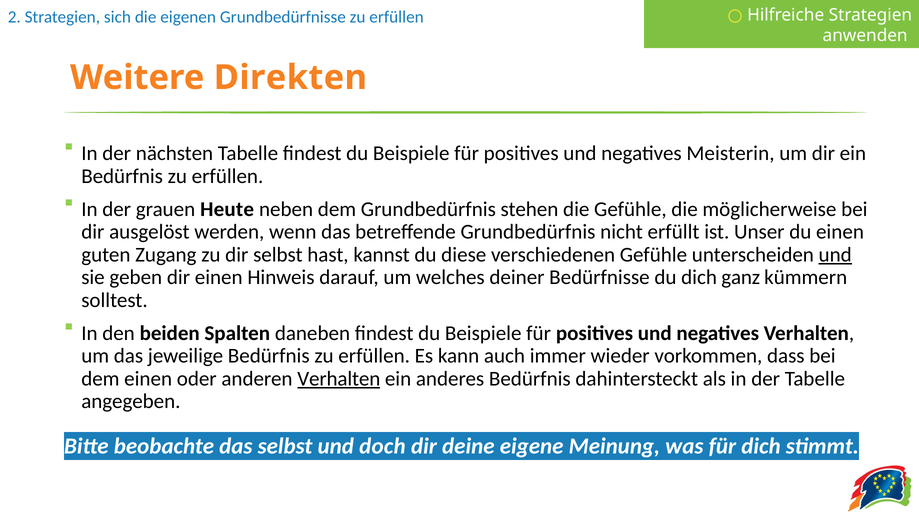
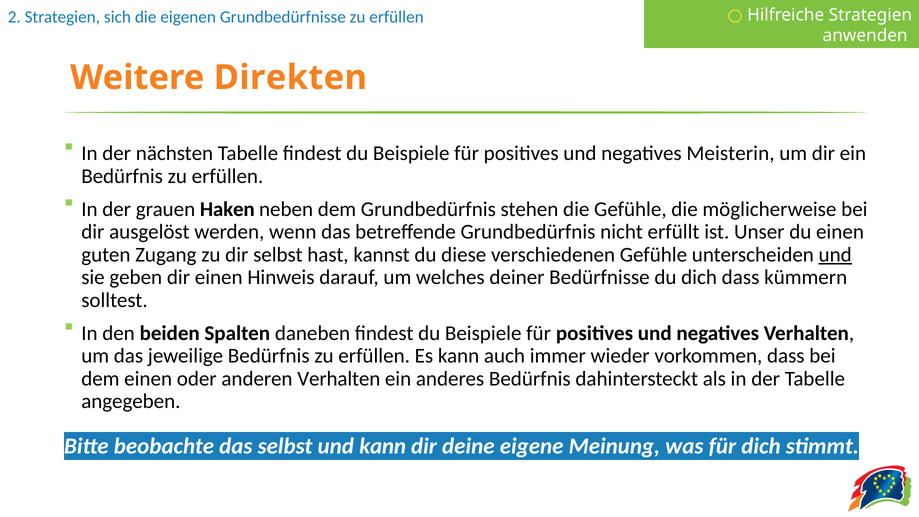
Heute: Heute -> Haken
dich ganz: ganz -> dass
Verhalten at (339, 379) underline: present -> none
und doch: doch -> kann
